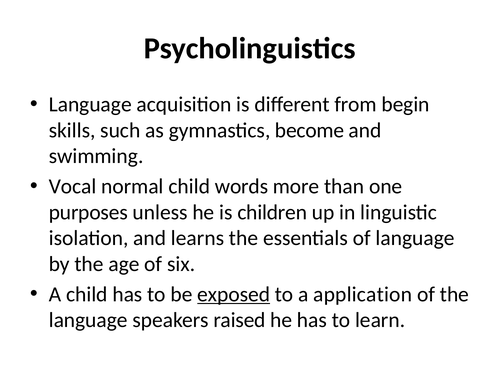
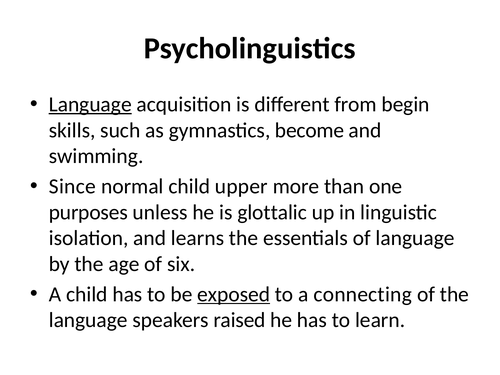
Language at (90, 104) underline: none -> present
Vocal: Vocal -> Since
words: words -> upper
children: children -> glottalic
application: application -> connecting
